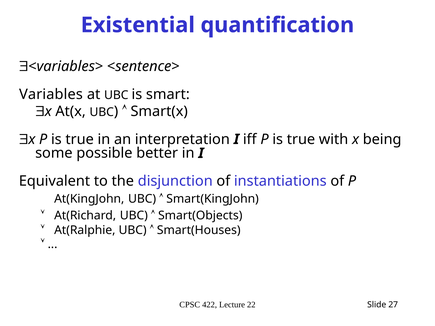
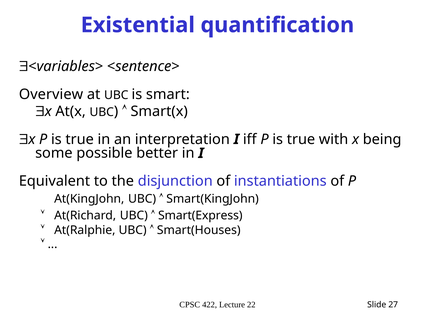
Variables: Variables -> Overview
Smart(Objects: Smart(Objects -> Smart(Express
